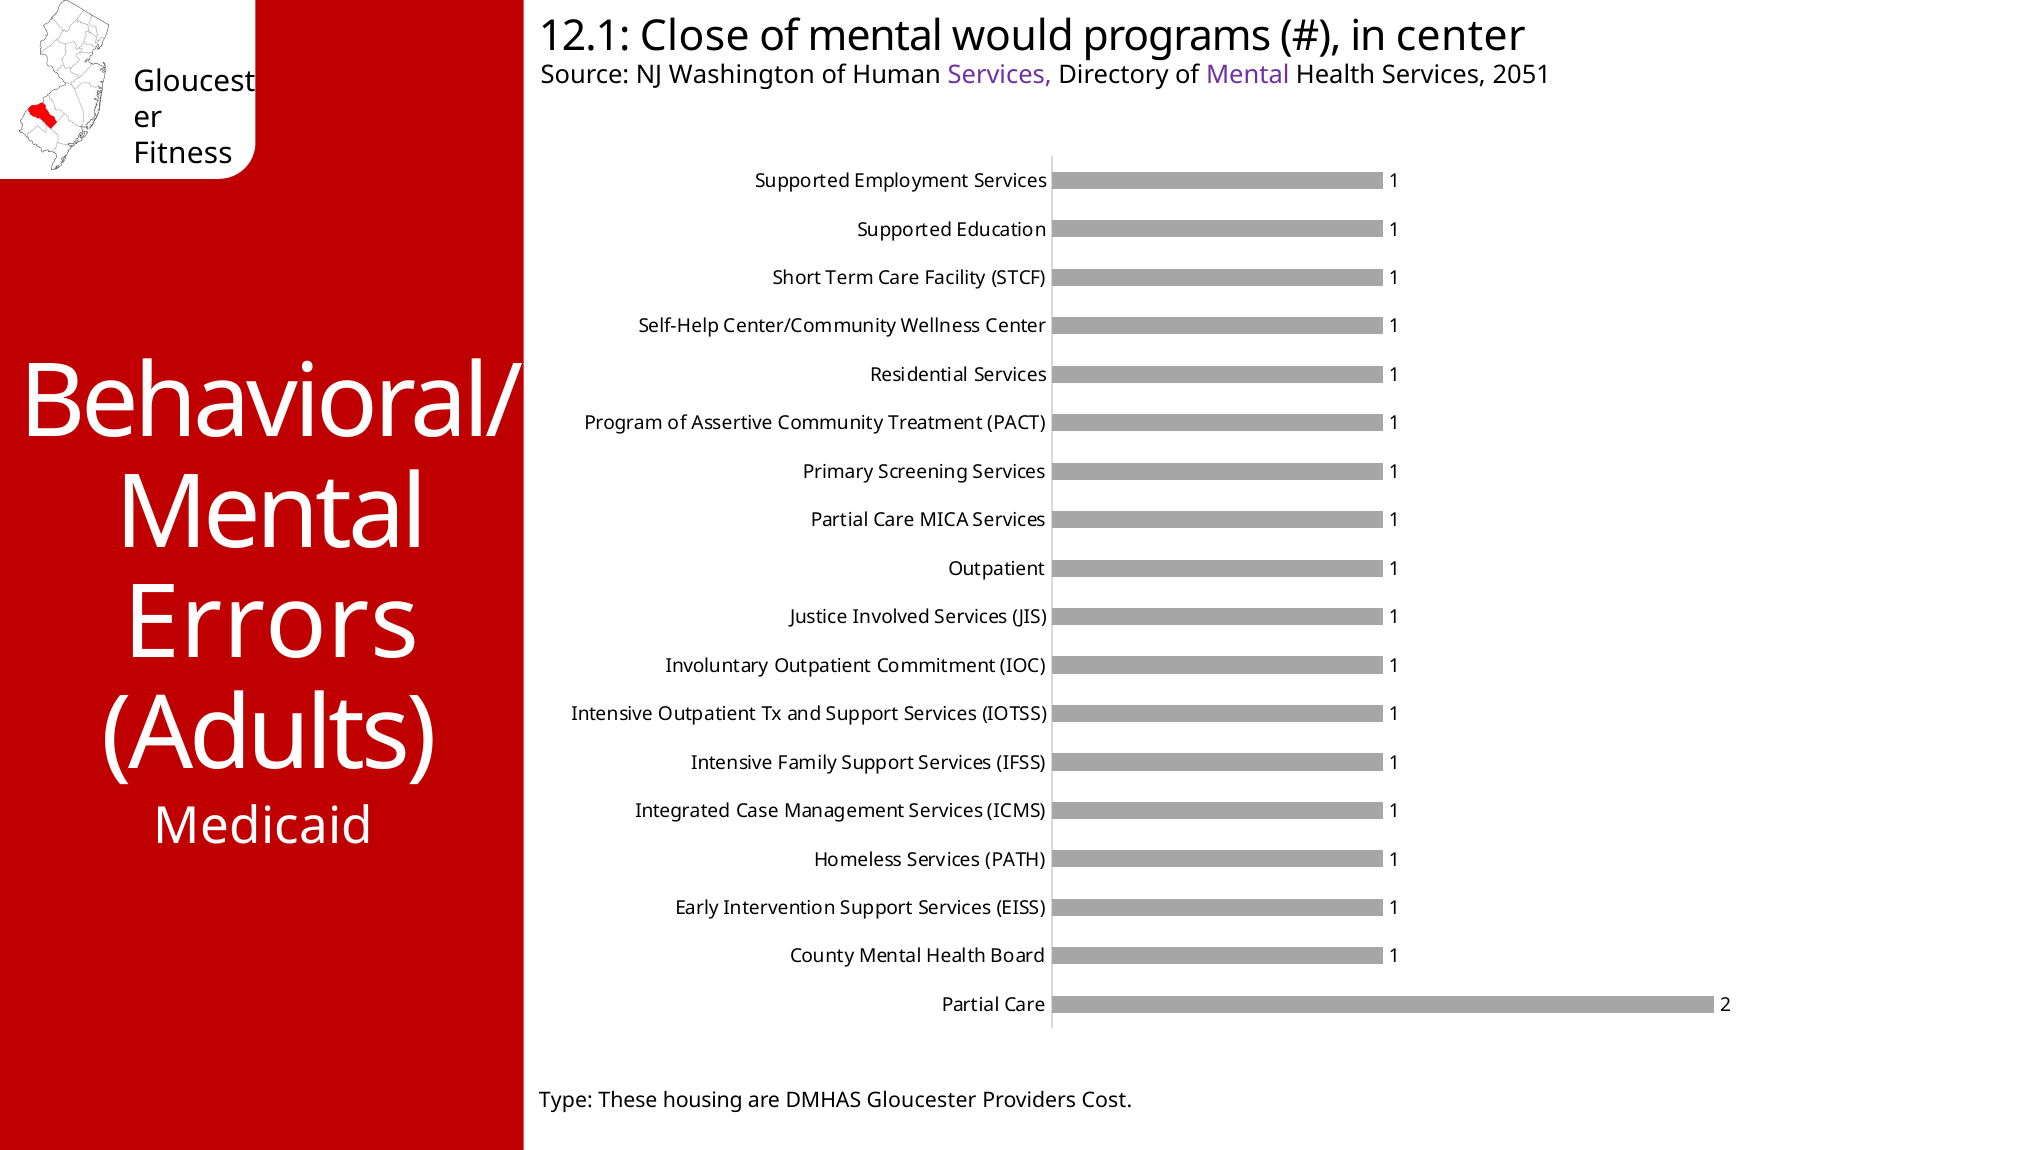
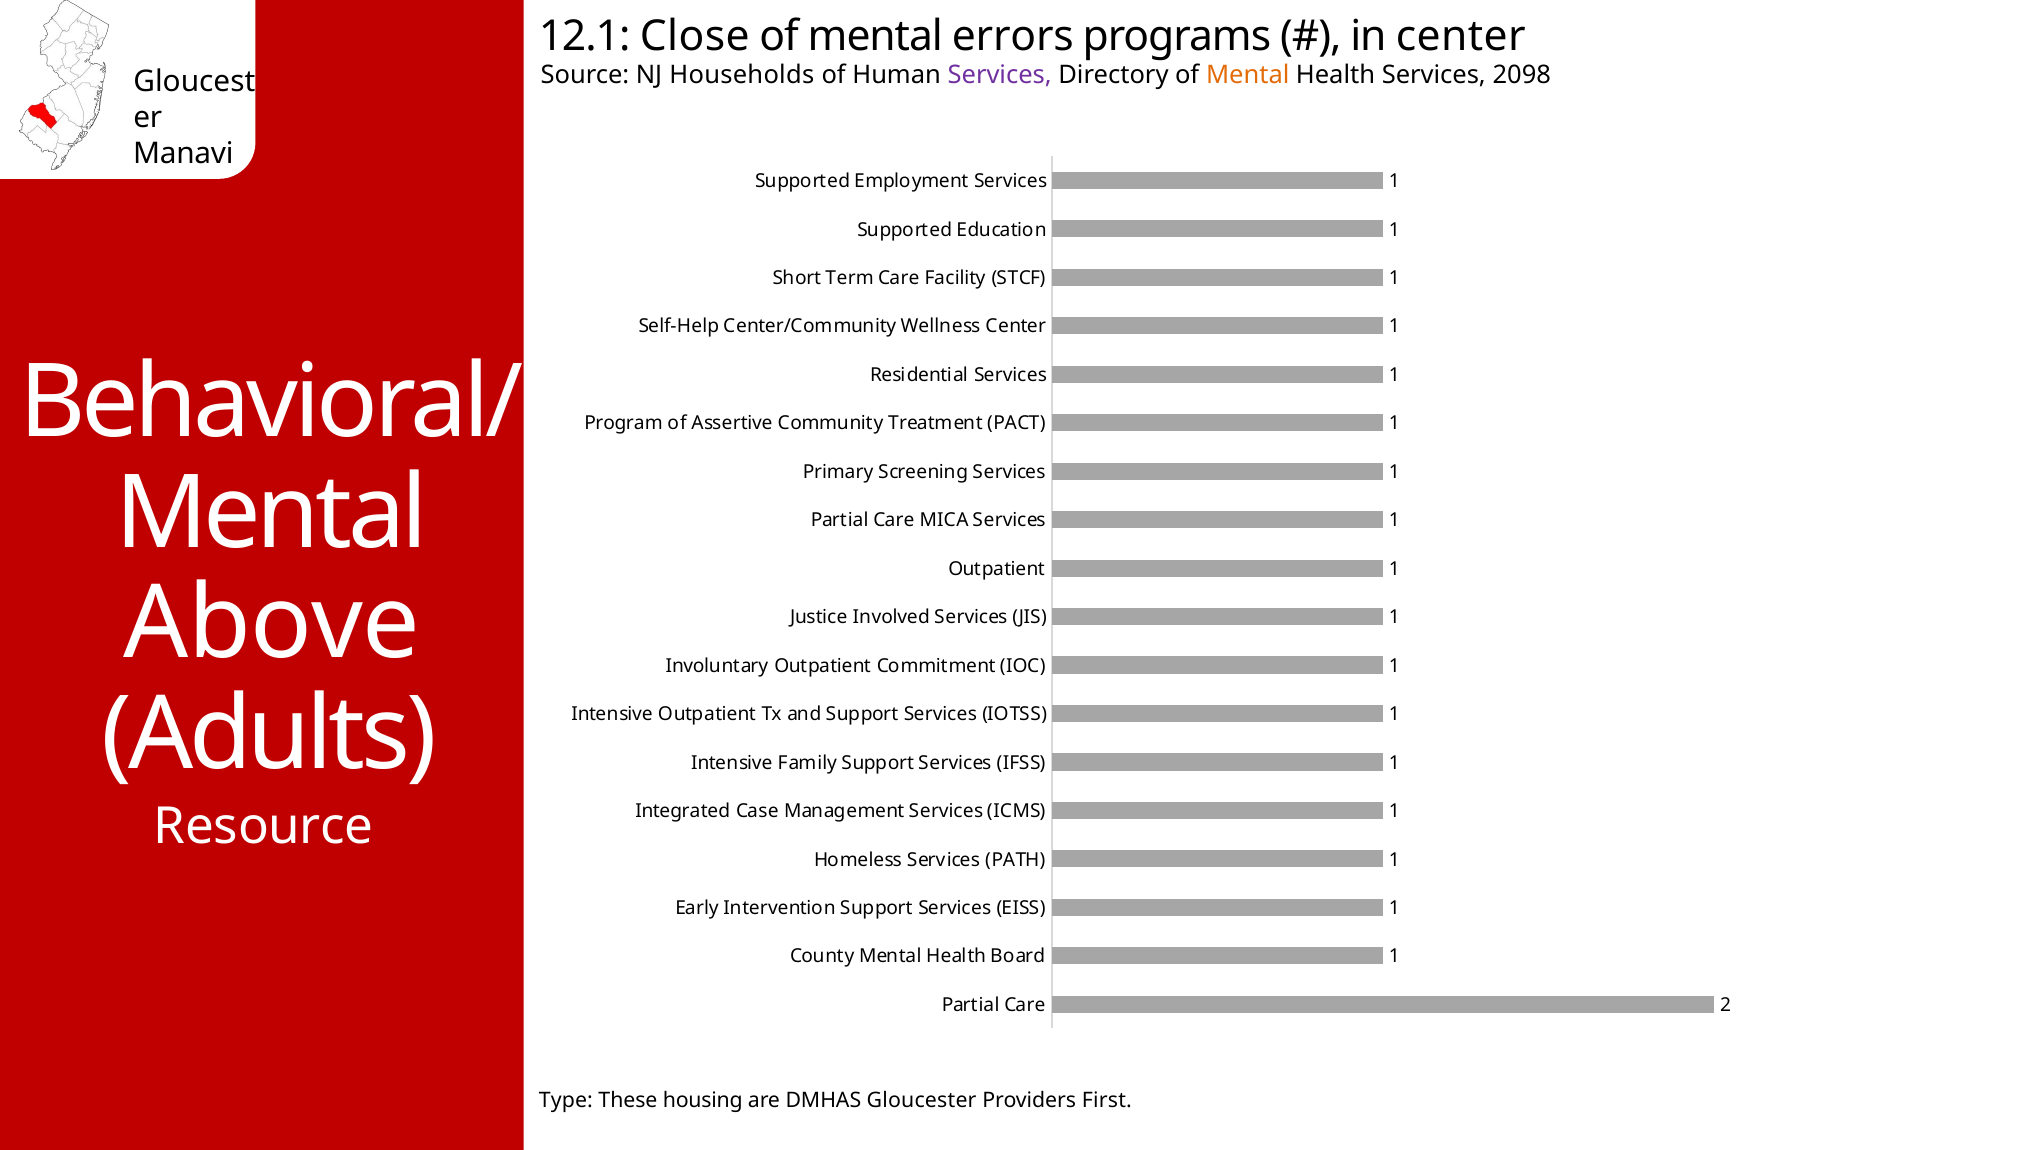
would: would -> errors
Washington: Washington -> Households
Mental at (1248, 75) colour: purple -> orange
2051: 2051 -> 2098
Fitness: Fitness -> Manavi
Errors: Errors -> Above
Medicaid: Medicaid -> Resource
Cost: Cost -> First
